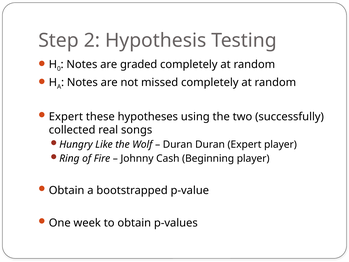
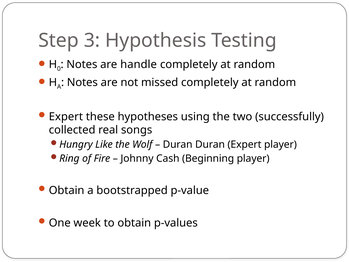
2: 2 -> 3
graded: graded -> handle
